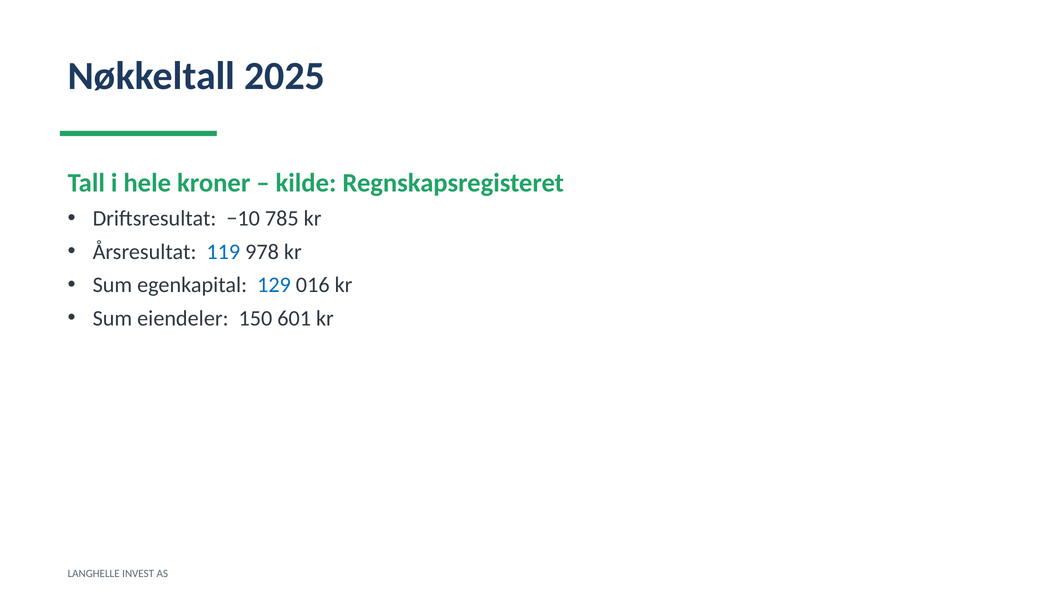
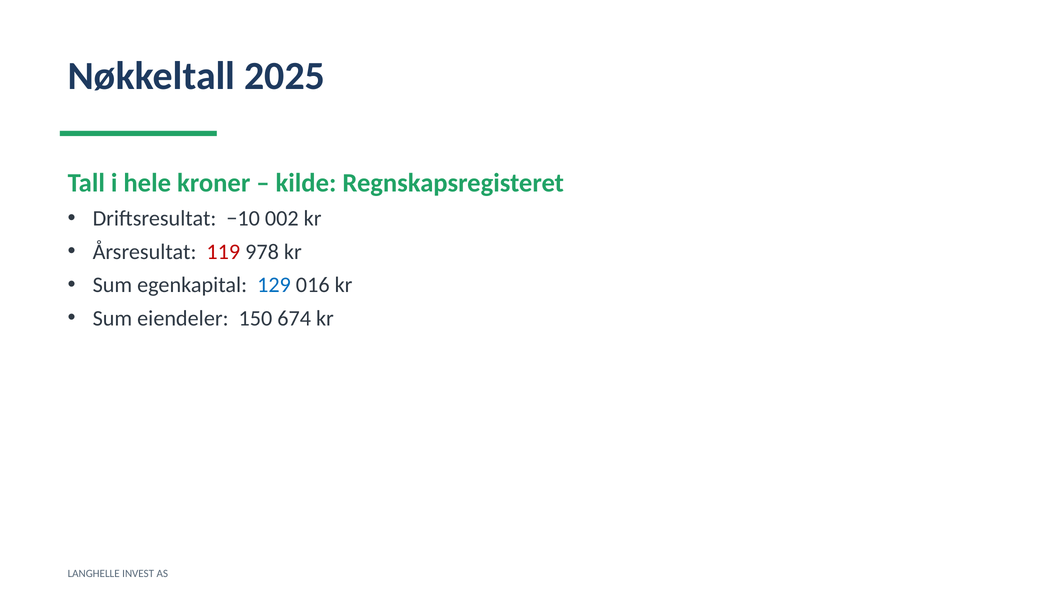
785: 785 -> 002
119 colour: blue -> red
601: 601 -> 674
